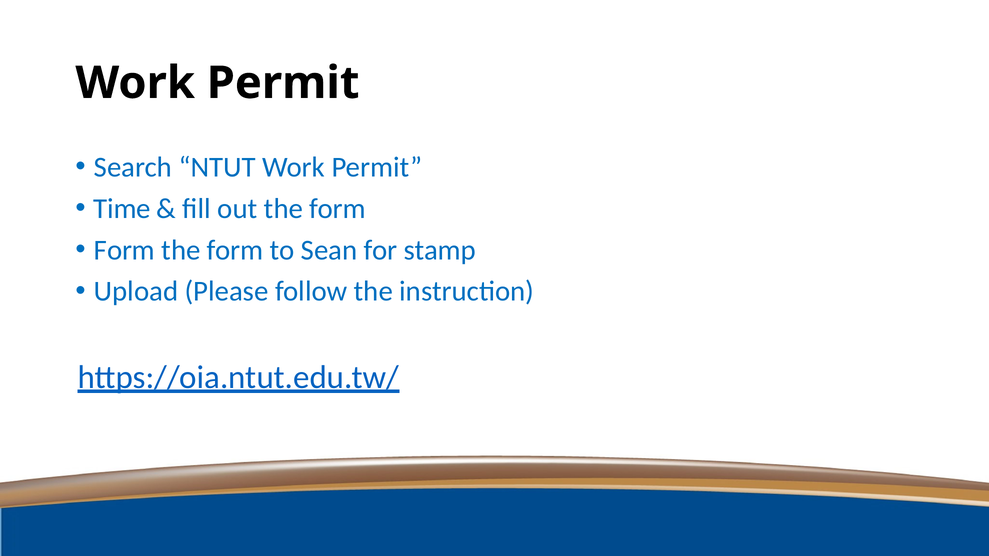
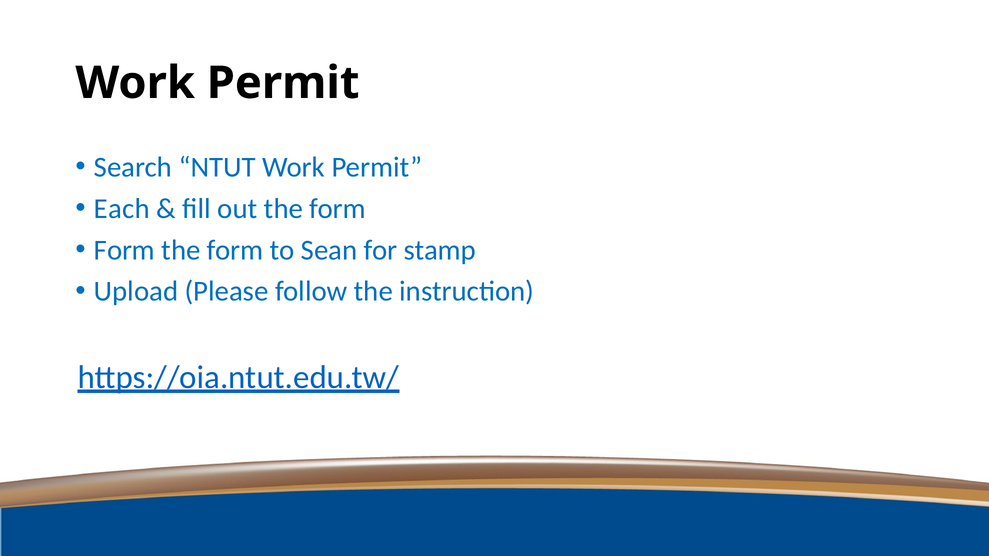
Time: Time -> Each
